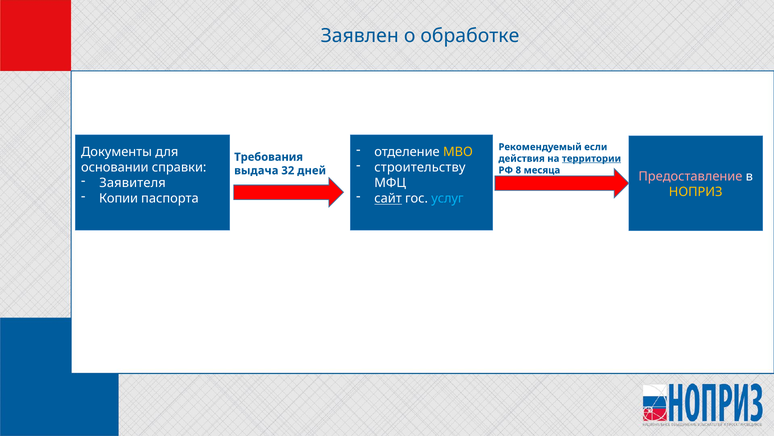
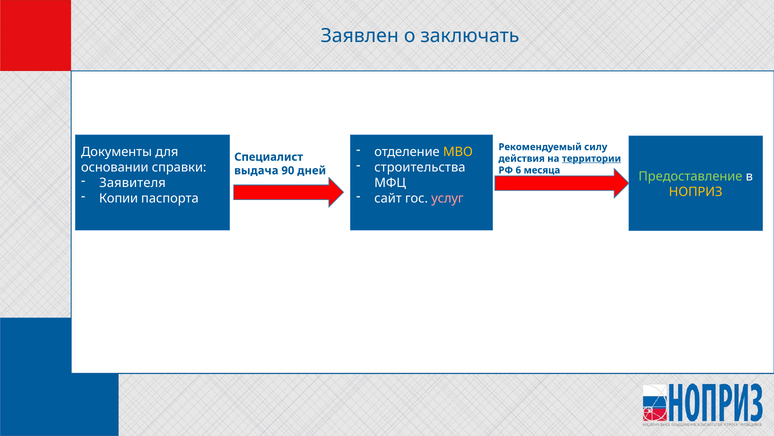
обработке: обработке -> заключать
если: если -> силу
Требования: Требования -> Специалист
строительству: строительству -> строительства
8: 8 -> 6
Предоставление colour: pink -> light green
32: 32 -> 90
сайт underline: present -> none
услуг colour: light blue -> pink
